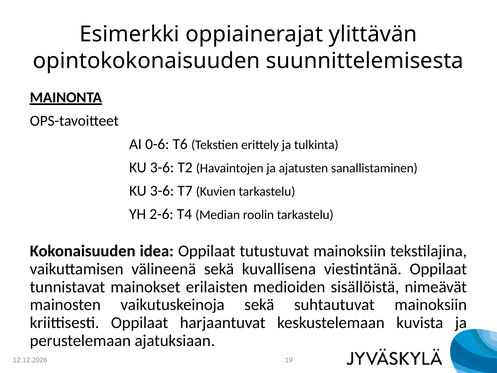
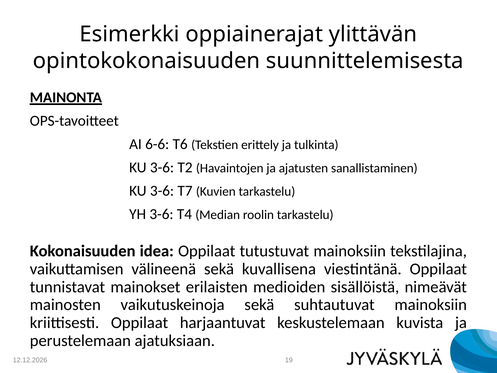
0-6: 0-6 -> 6-6
YH 2-6: 2-6 -> 3-6
